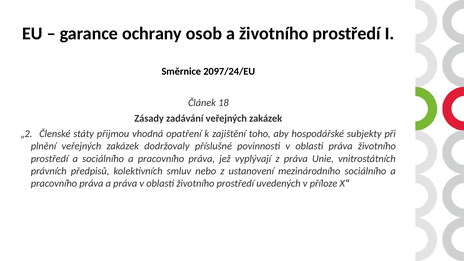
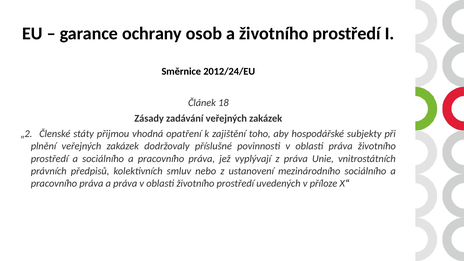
2097/24/EU: 2097/24/EU -> 2012/24/EU
